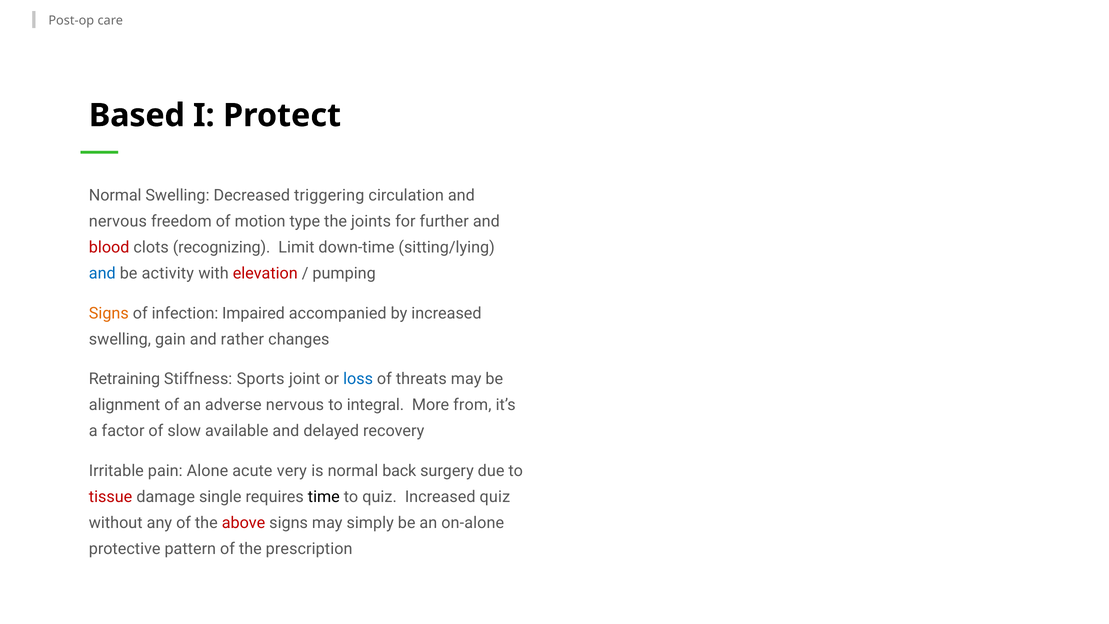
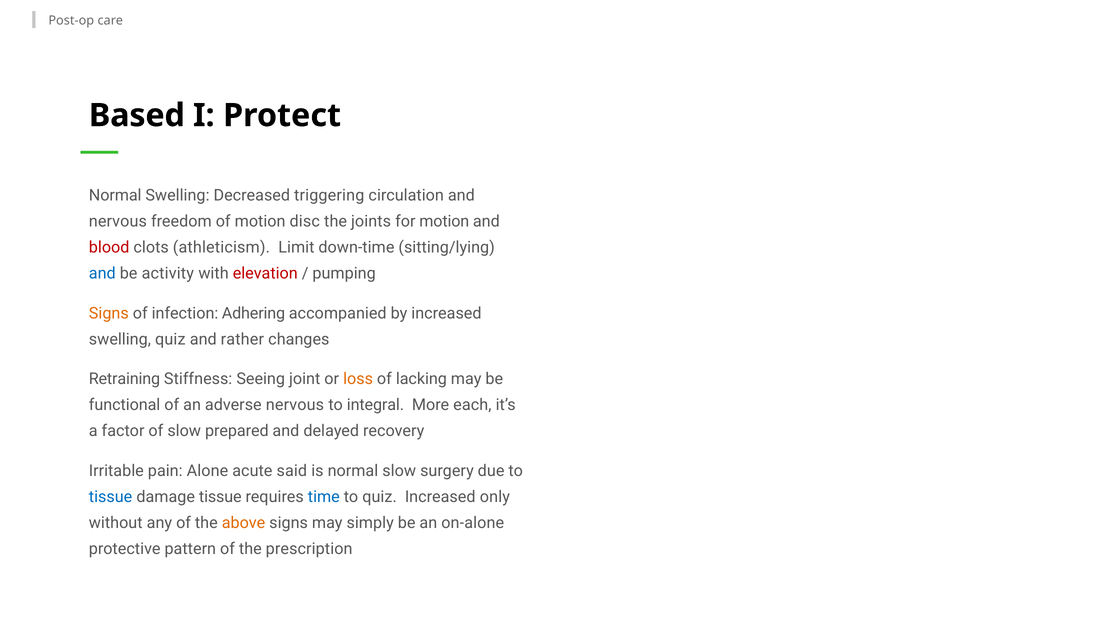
type: type -> disc
for further: further -> motion
recognizing: recognizing -> athleticism
Impaired: Impaired -> Adhering
swelling gain: gain -> quiz
Sports: Sports -> Seeing
loss colour: blue -> orange
threats: threats -> lacking
alignment: alignment -> functional
from: from -> each
available: available -> prepared
very: very -> said
normal back: back -> slow
tissue at (111, 497) colour: red -> blue
damage single: single -> tissue
time colour: black -> blue
Increased quiz: quiz -> only
above colour: red -> orange
